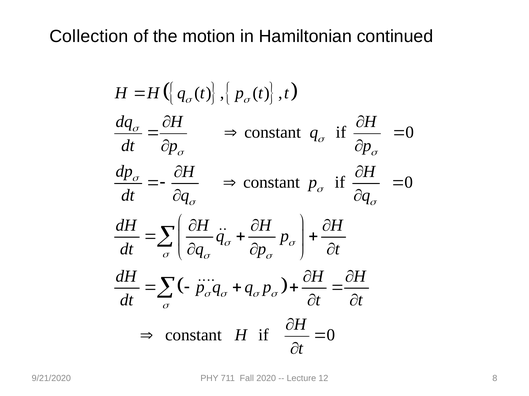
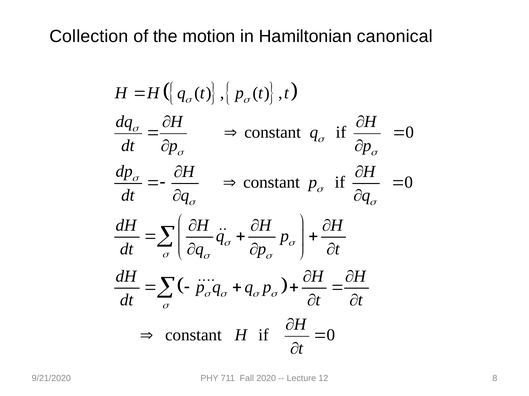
continued: continued -> canonical
